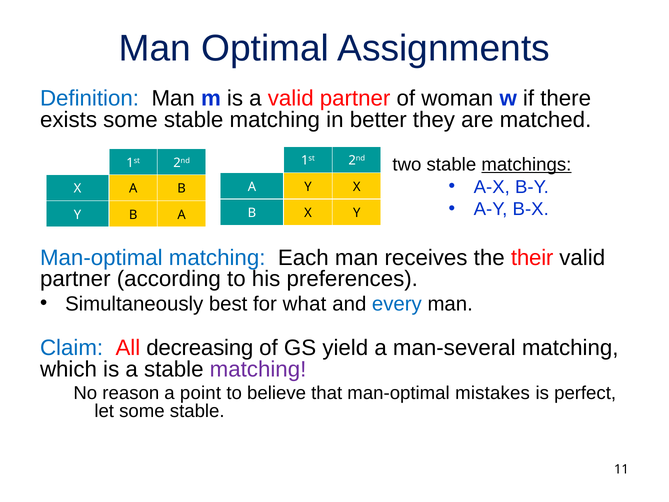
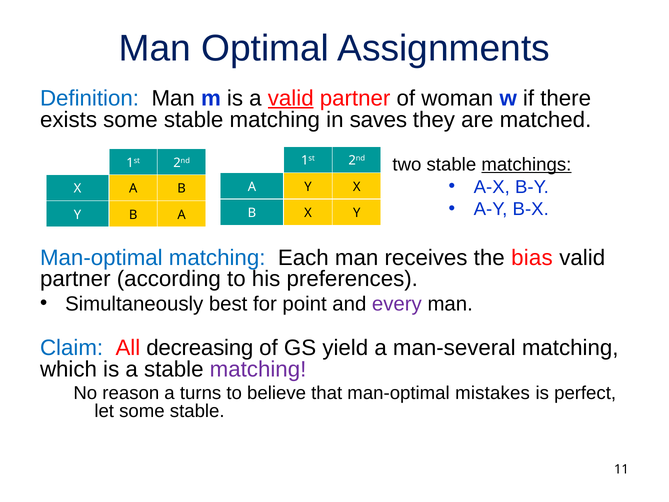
valid at (291, 98) underline: none -> present
better: better -> saves
their: their -> bias
what: what -> point
every colour: blue -> purple
point: point -> turns
